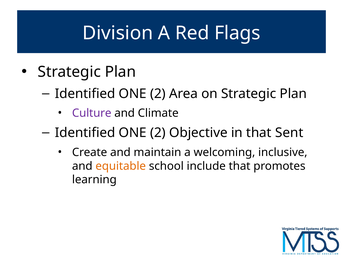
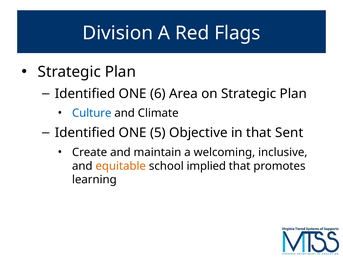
2 at (158, 94): 2 -> 6
Culture colour: purple -> blue
2 at (158, 133): 2 -> 5
include: include -> implied
